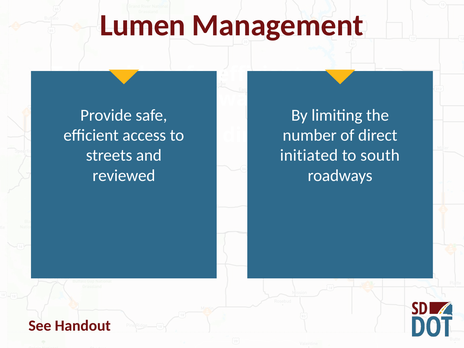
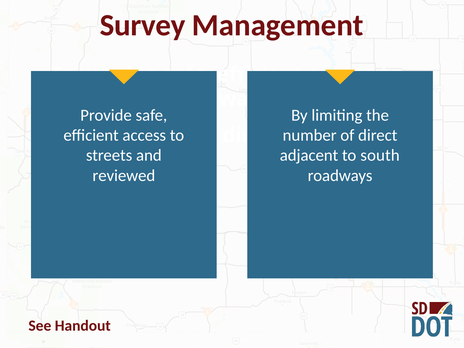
Lumen: Lumen -> Survey
initiated: initiated -> adjacent
